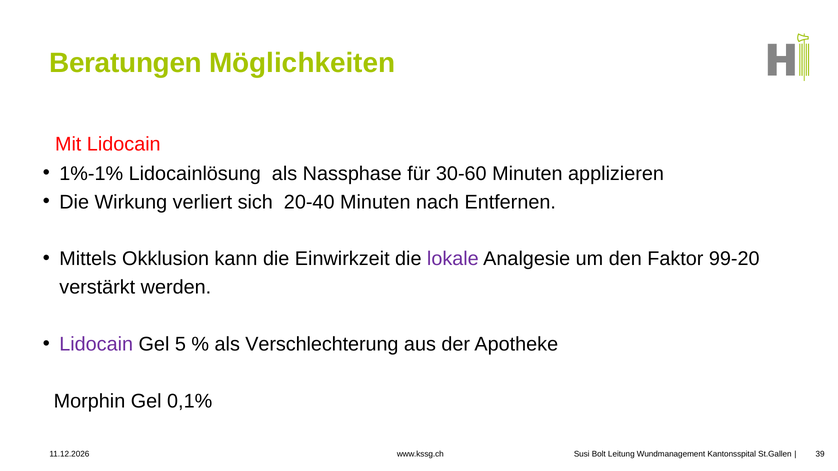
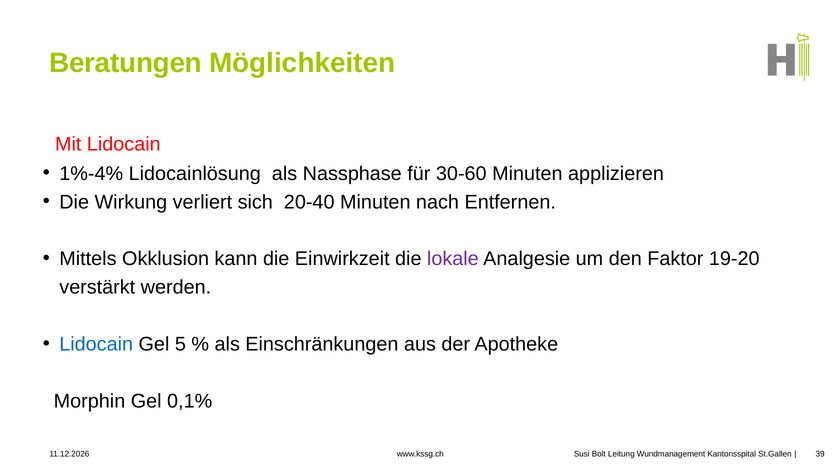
1%-1%: 1%-1% -> 1%-4%
99-20: 99-20 -> 19-20
Lidocain at (96, 345) colour: purple -> blue
Verschlechterung: Verschlechterung -> Einschränkungen
